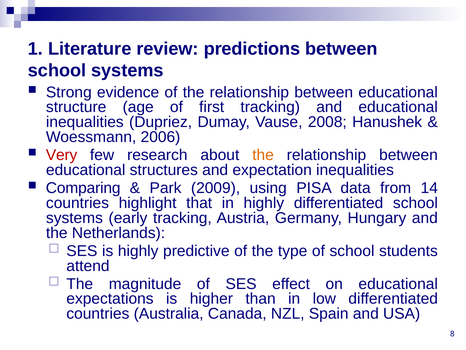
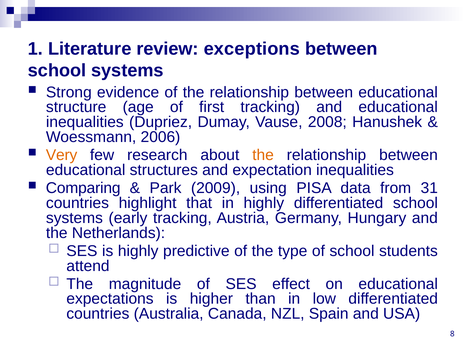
predictions: predictions -> exceptions
Very colour: red -> orange
14: 14 -> 31
